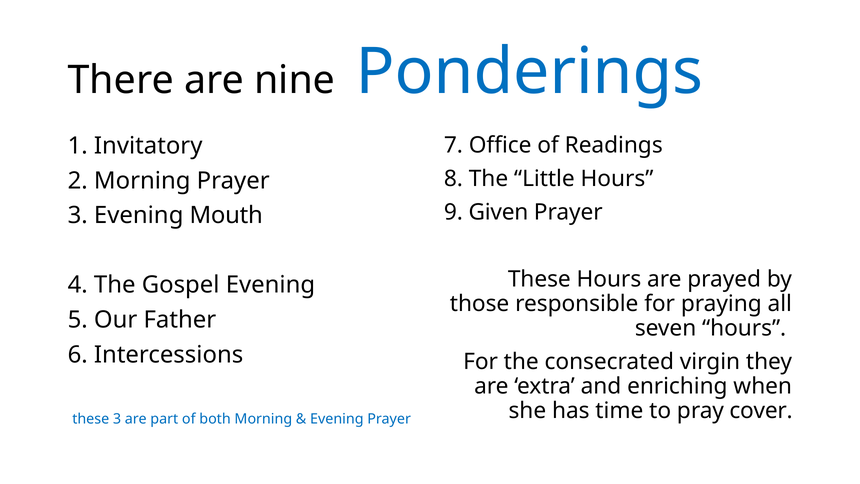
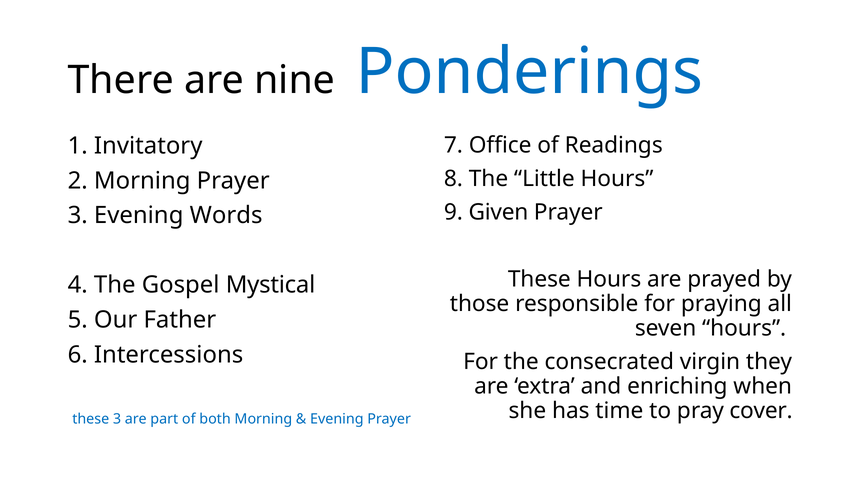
Mouth: Mouth -> Words
Gospel Evening: Evening -> Mystical
